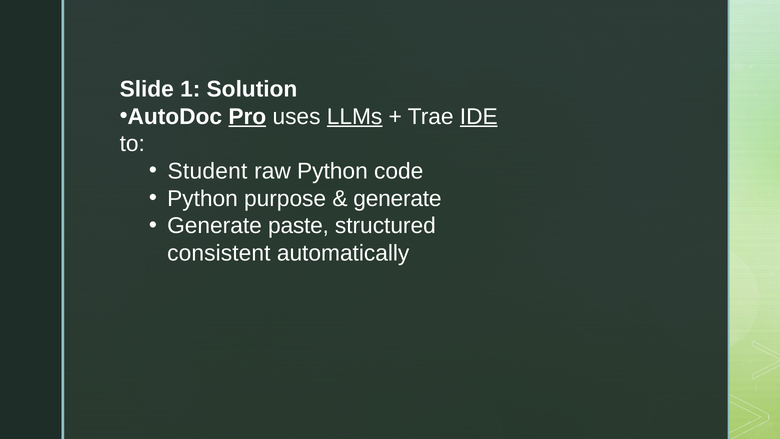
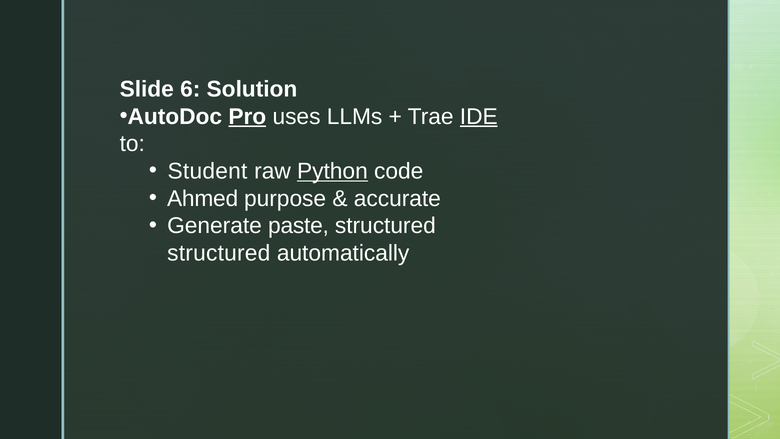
1: 1 -> 6
LLMs underline: present -> none
Python at (332, 171) underline: none -> present
Python at (203, 198): Python -> Ahmed
generate at (397, 198): generate -> accurate
consistent at (219, 253): consistent -> structured
